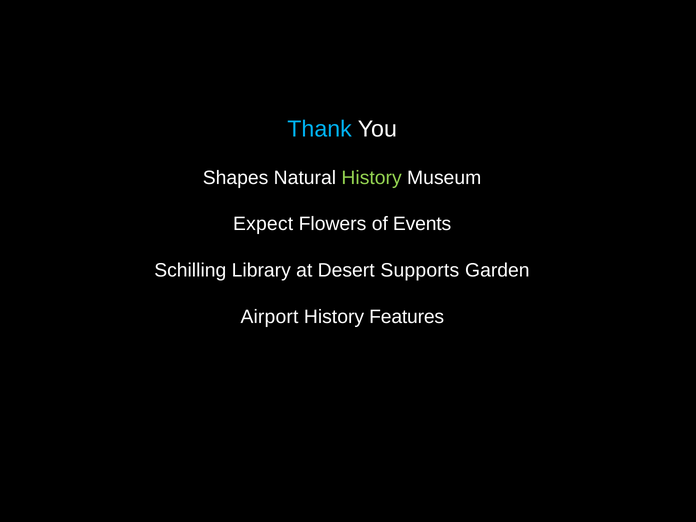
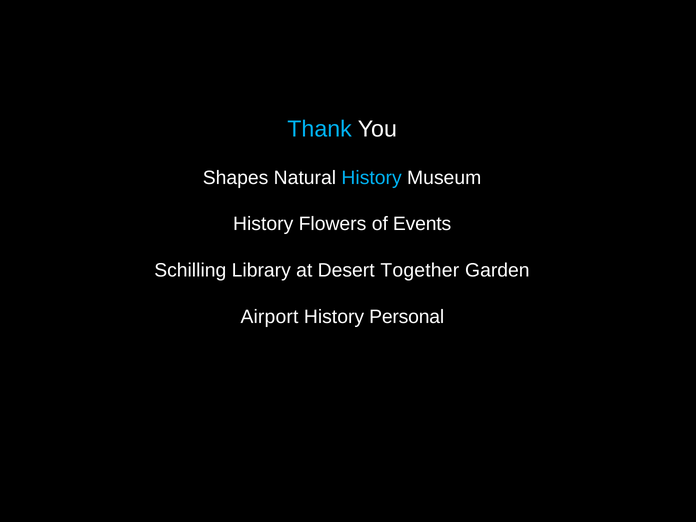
History at (372, 178) colour: light green -> light blue
Expect at (263, 224): Expect -> History
Supports: Supports -> Together
Features: Features -> Personal
